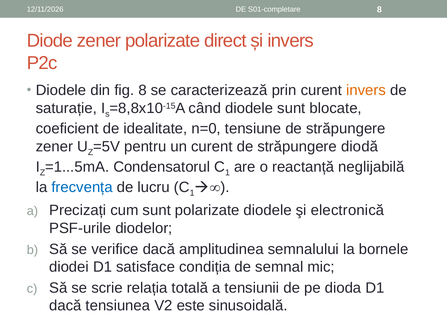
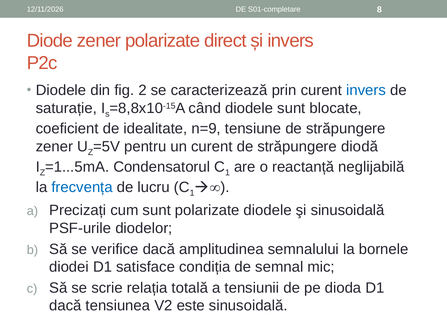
fig 8: 8 -> 2
invers at (366, 90) colour: orange -> blue
n=0: n=0 -> n=9
şi electronică: electronică -> sinusoidală
